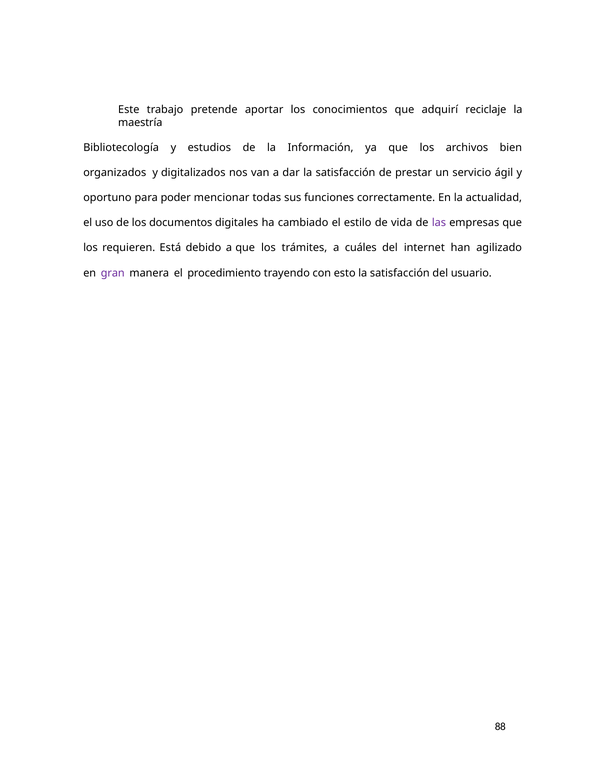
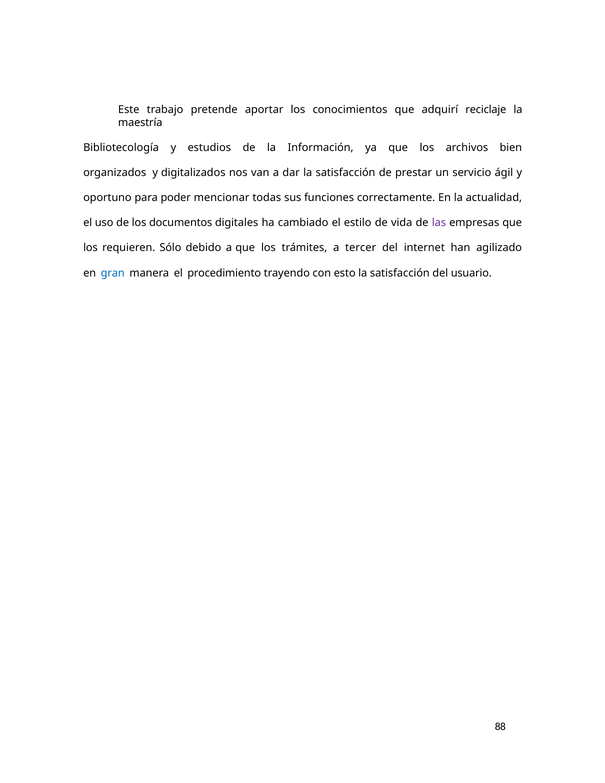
Está: Está -> Sólo
cuáles: cuáles -> tercer
gran colour: purple -> blue
